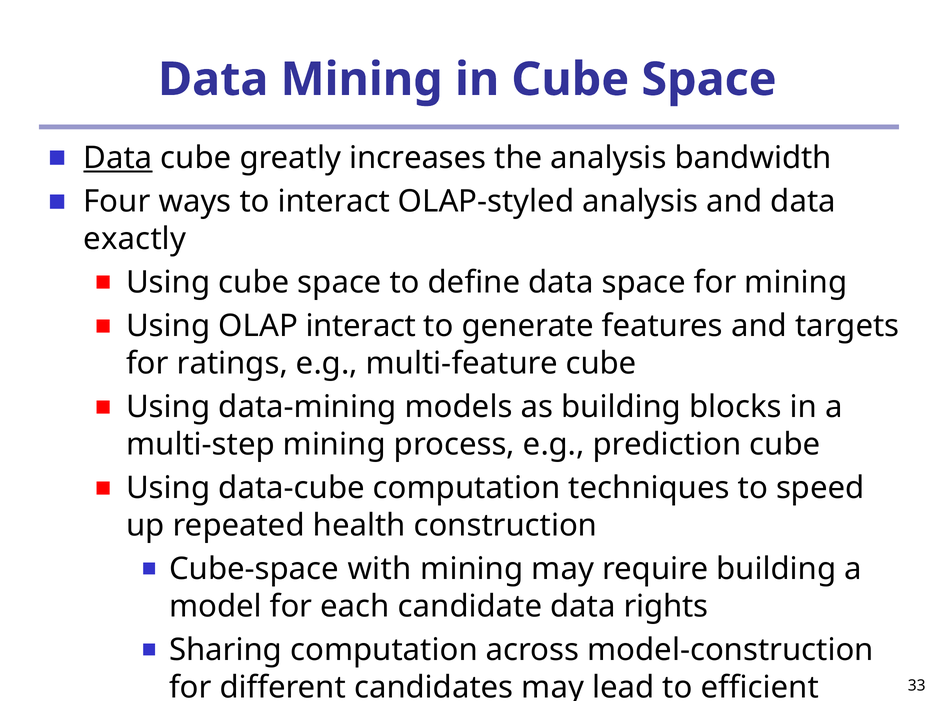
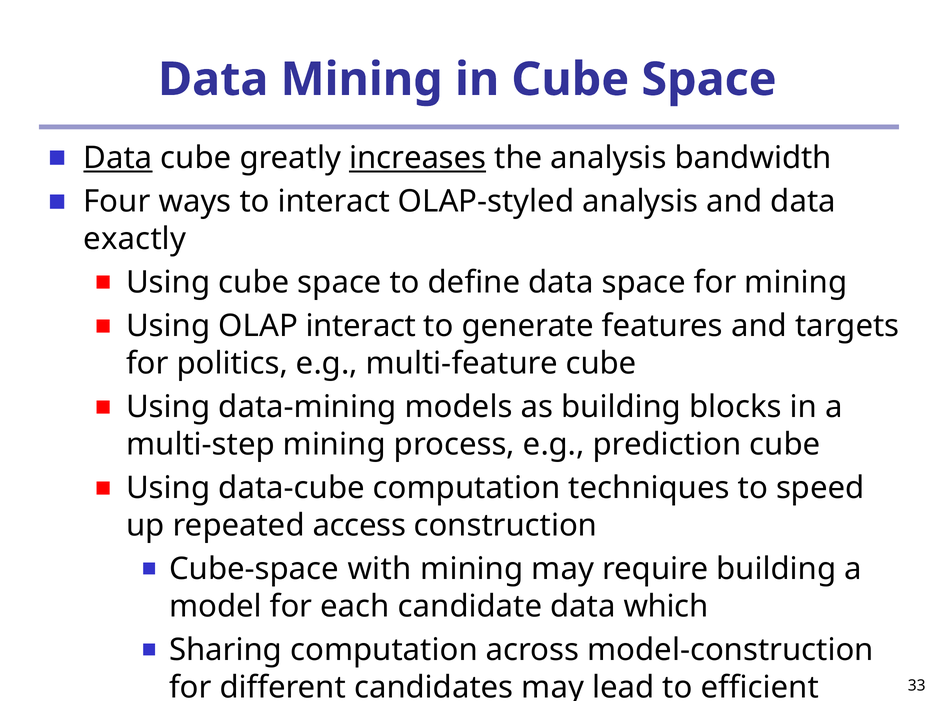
increases underline: none -> present
ratings: ratings -> politics
health: health -> access
rights: rights -> which
